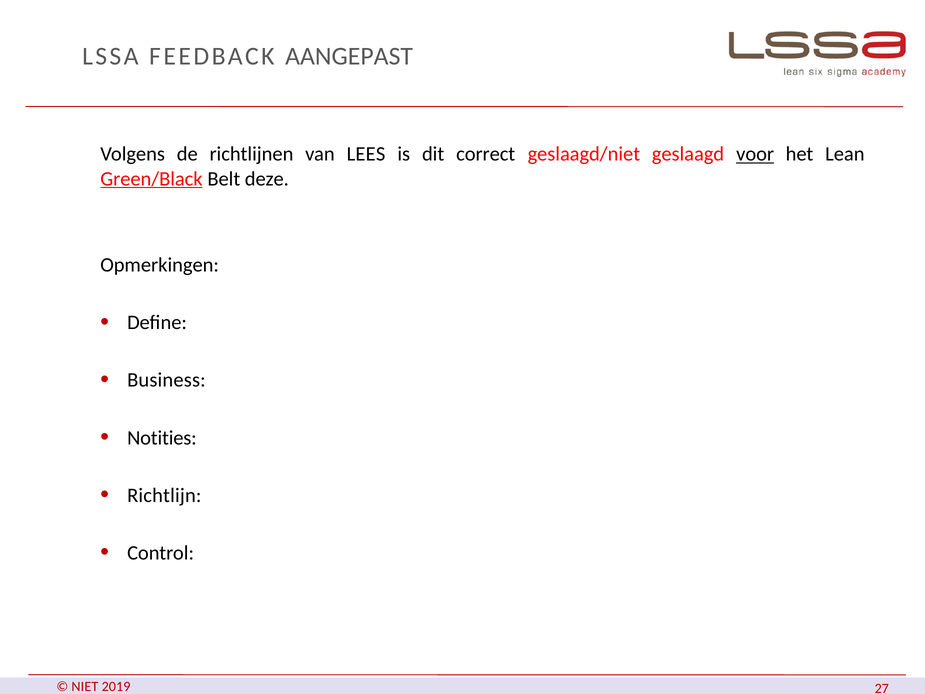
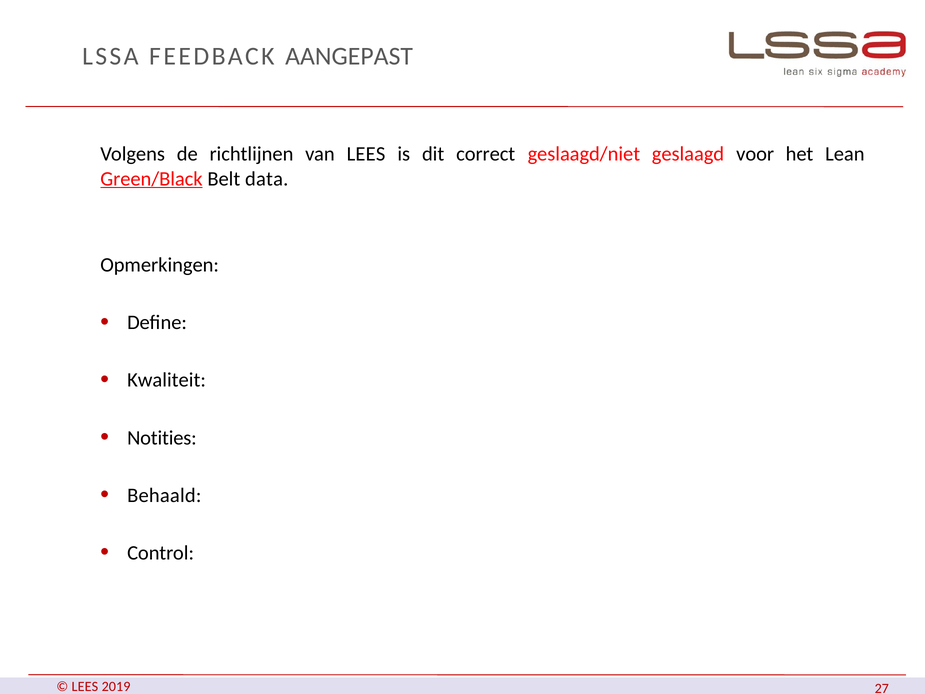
voor underline: present -> none
deze: deze -> data
Business: Business -> Kwaliteit
Richtlijn: Richtlijn -> Behaald
NIET at (85, 686): NIET -> LEES
